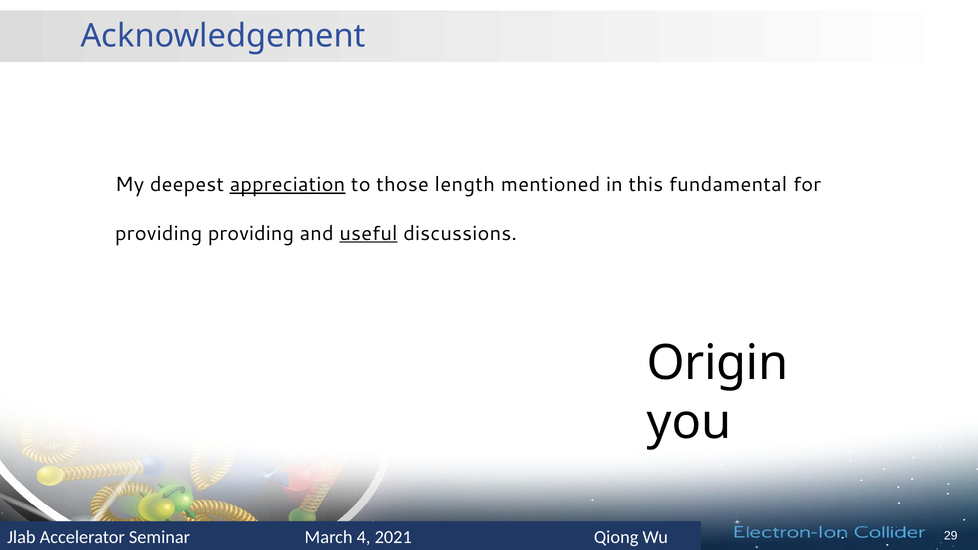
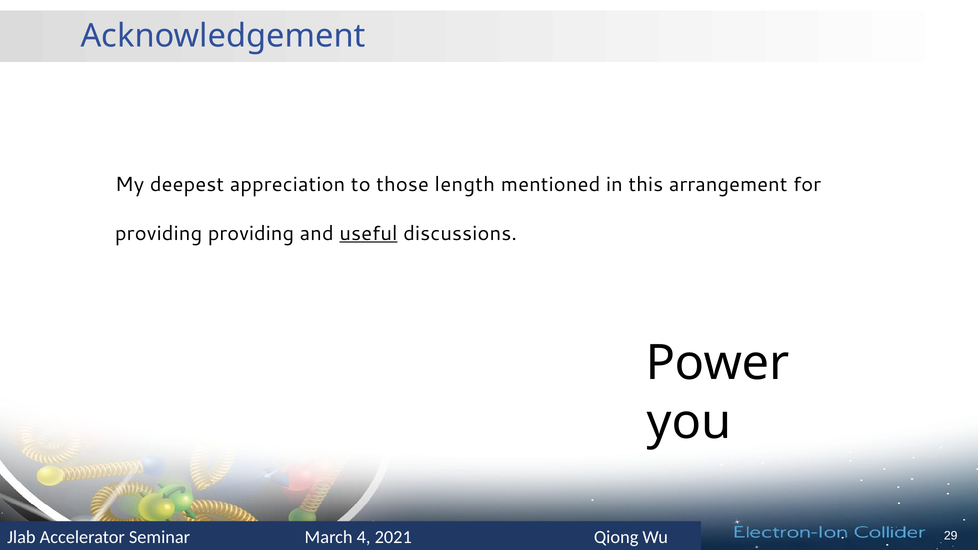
appreciation underline: present -> none
fundamental: fundamental -> arrangement
Origin: Origin -> Power
